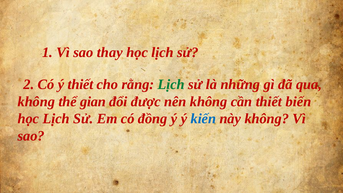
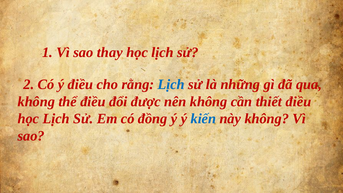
ý thiết: thiết -> điều
Lịch at (171, 84) colour: green -> blue
thể gian: gian -> điều
thiết biến: biến -> điều
